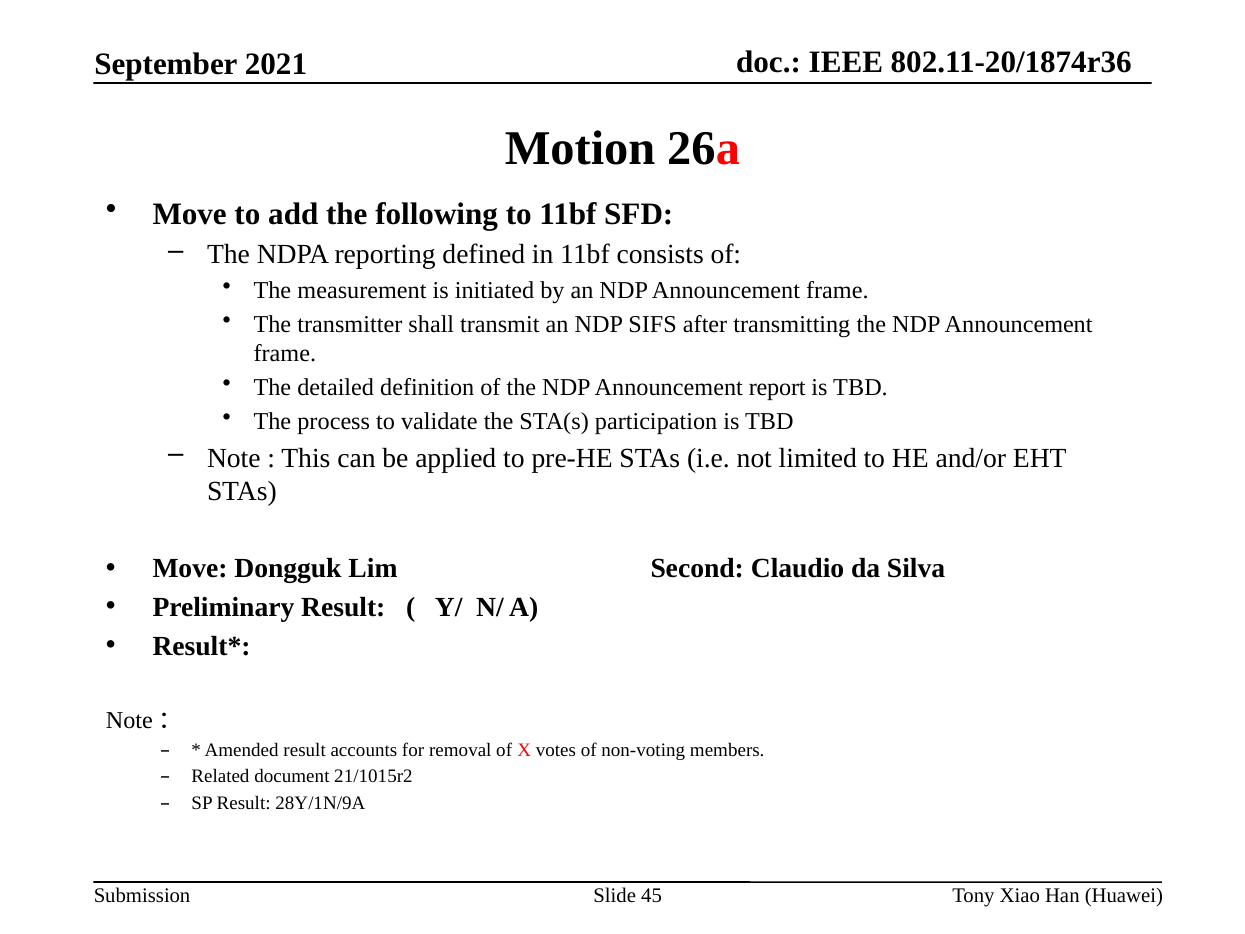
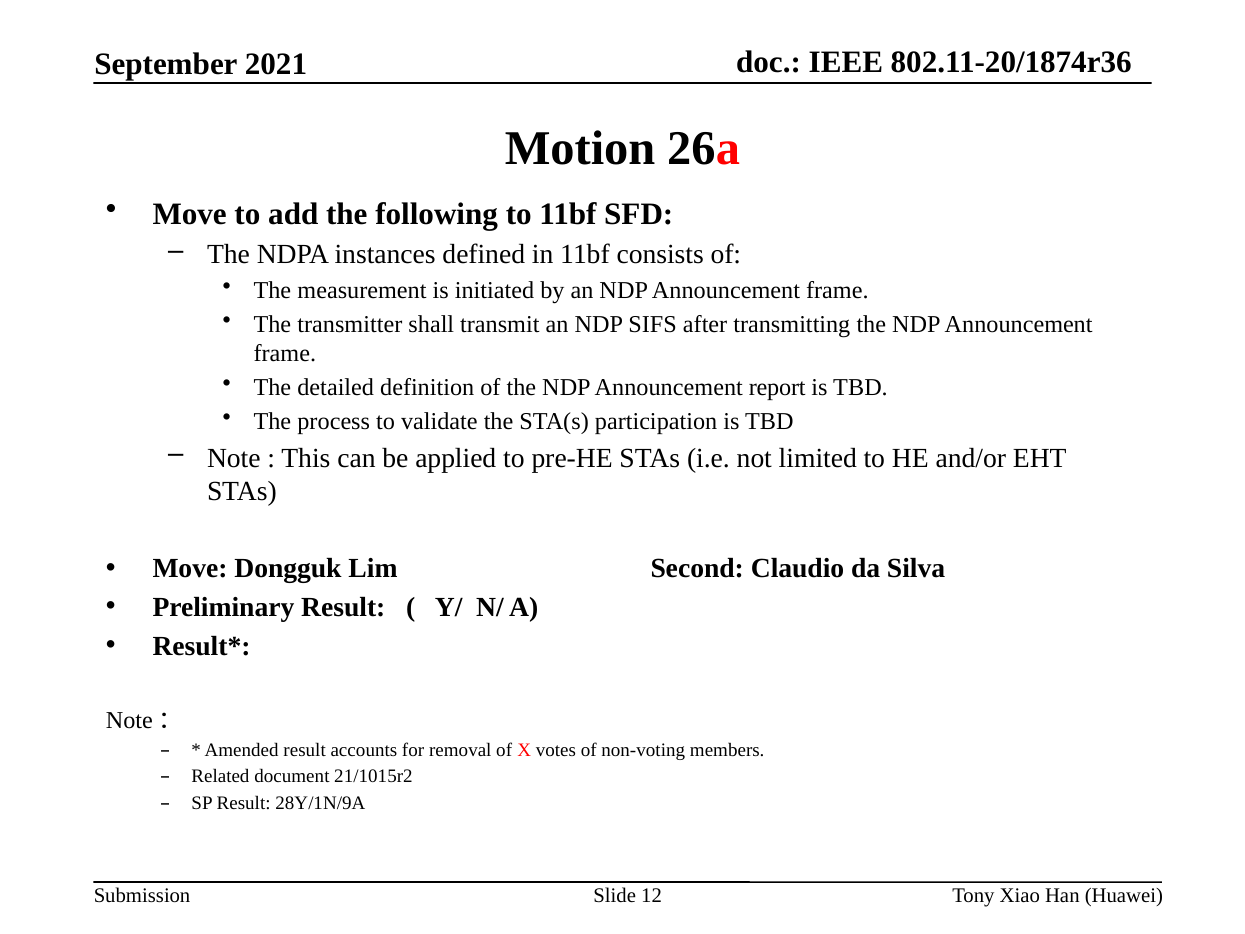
reporting: reporting -> instances
45: 45 -> 12
